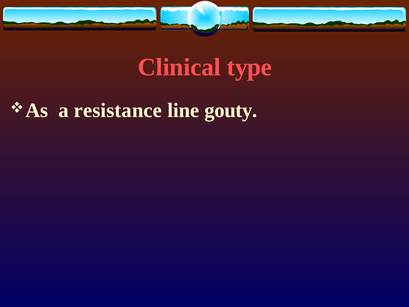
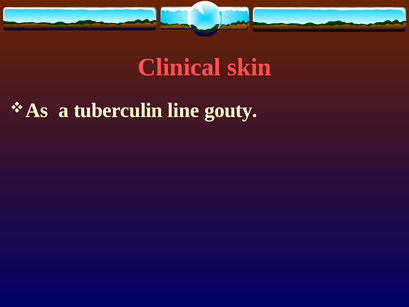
type: type -> skin
resistance: resistance -> tuberculin
